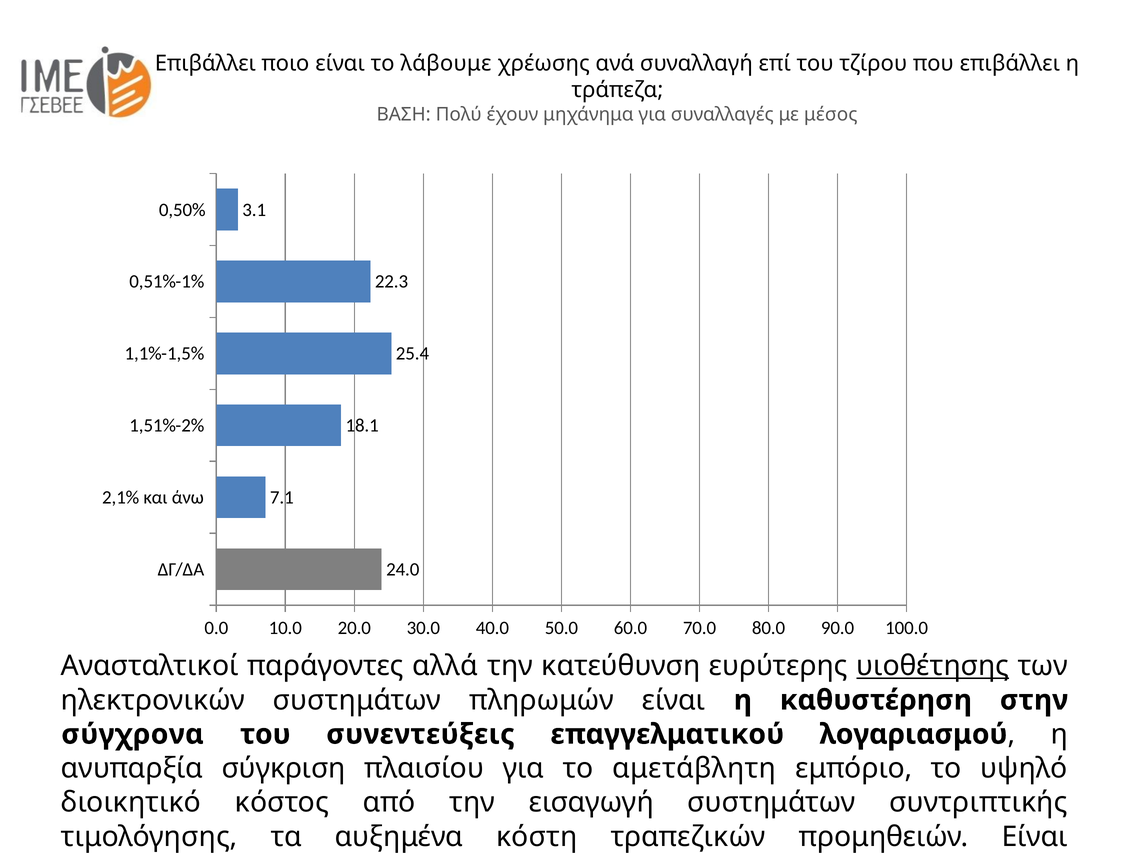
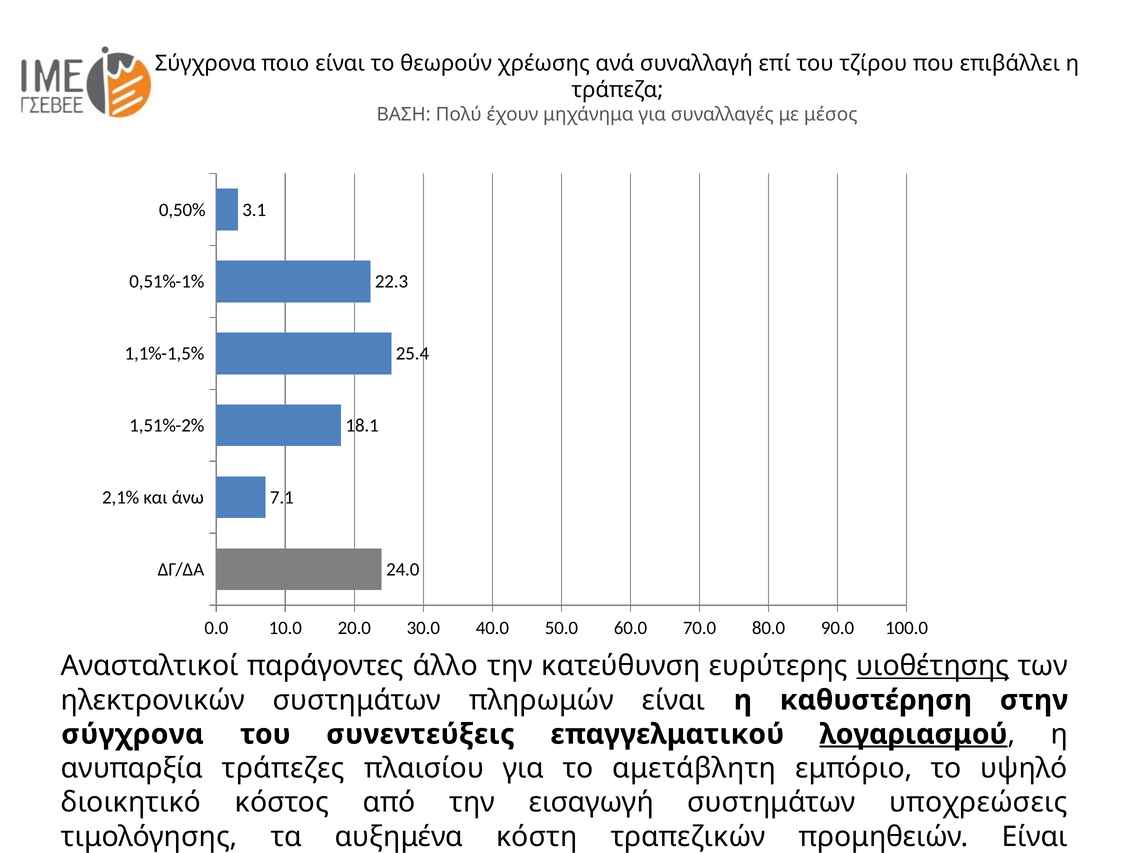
Επιβάλλει at (205, 63): Επιβάλλει -> Σύγχρονα
λάβουμε: λάβουμε -> θεωρούν
αλλά: αλλά -> άλλο
λογαριασμού underline: none -> present
σύγκριση: σύγκριση -> τράπεζες
συντριπτικής: συντριπτικής -> υποχρεώσεις
